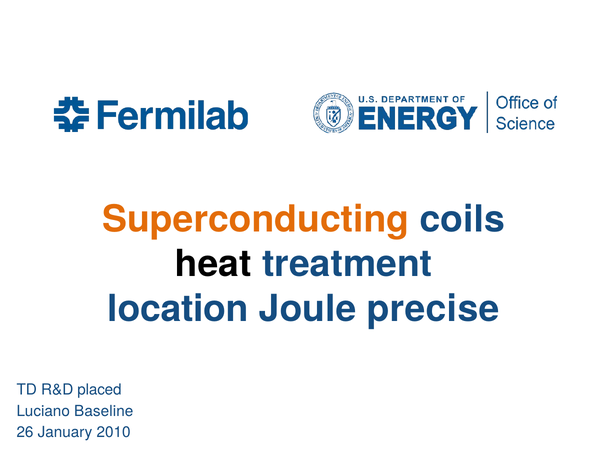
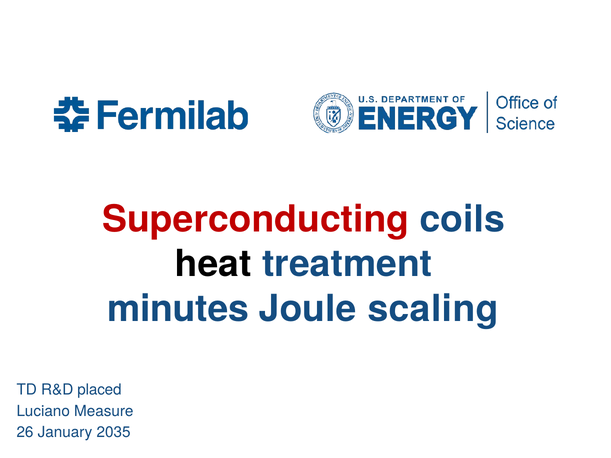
Superconducting colour: orange -> red
location: location -> minutes
precise: precise -> scaling
Baseline: Baseline -> Measure
2010: 2010 -> 2035
